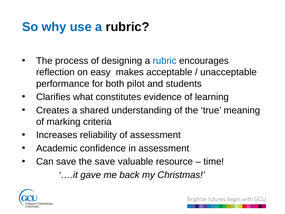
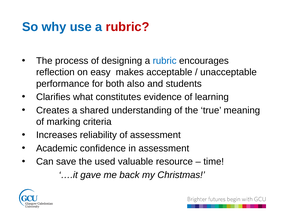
rubric at (128, 27) colour: black -> red
pilot: pilot -> also
the save: save -> used
